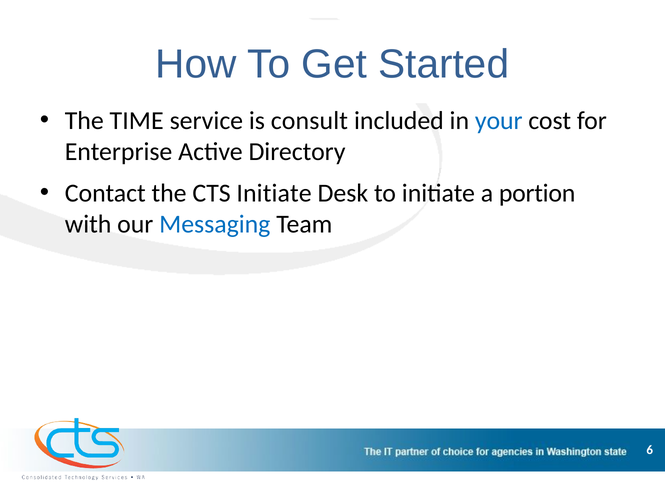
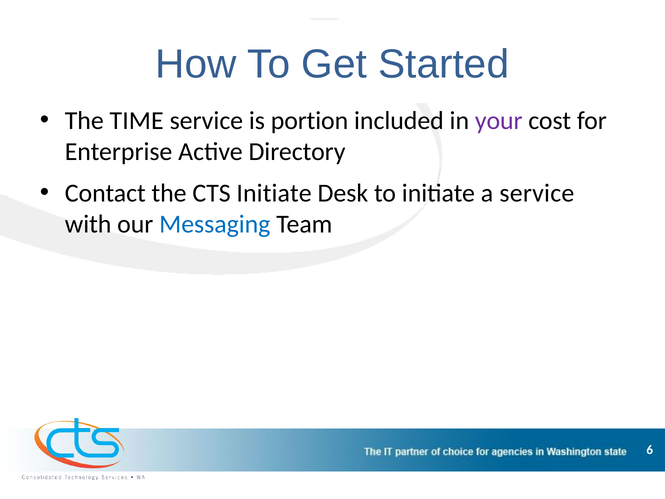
consult: consult -> portion
your colour: blue -> purple
a portion: portion -> service
